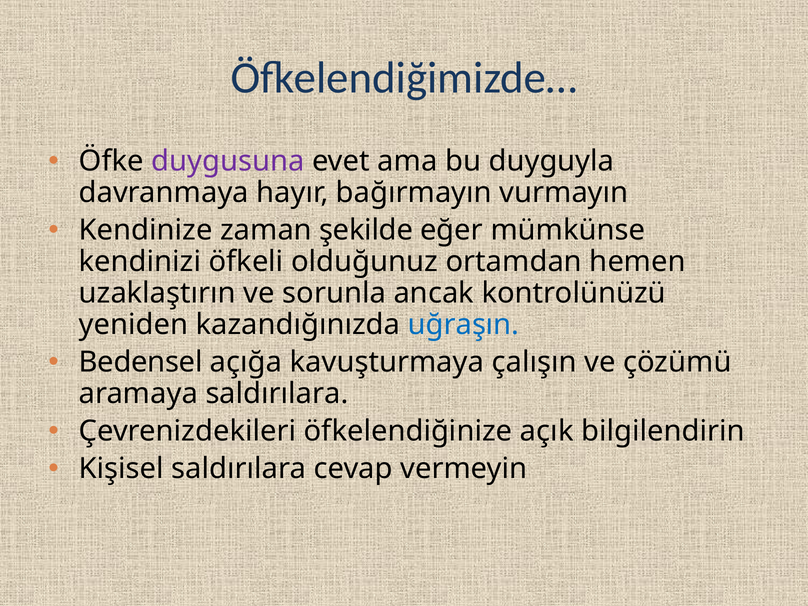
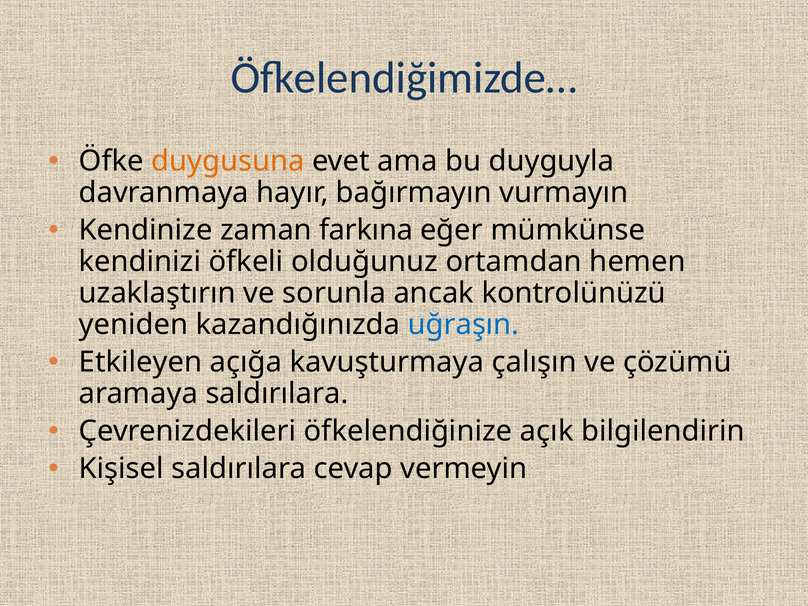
duygusuna colour: purple -> orange
şekilde: şekilde -> farkına
Bedensel: Bedensel -> Etkileyen
